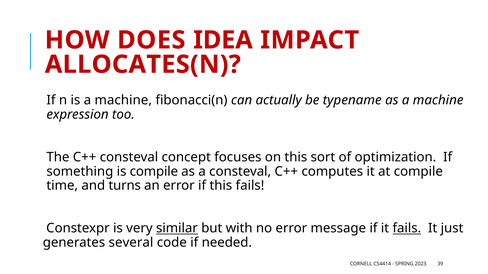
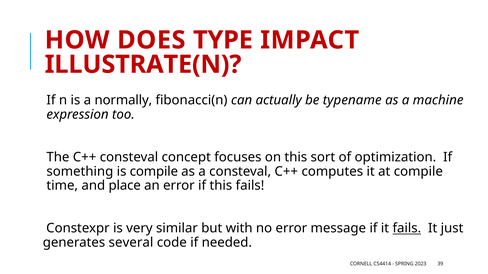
IDEA: IDEA -> TYPE
ALLOCATES(N: ALLOCATES(N -> ILLUSTRATE(N
is a machine: machine -> normally
turns: turns -> place
similar underline: present -> none
